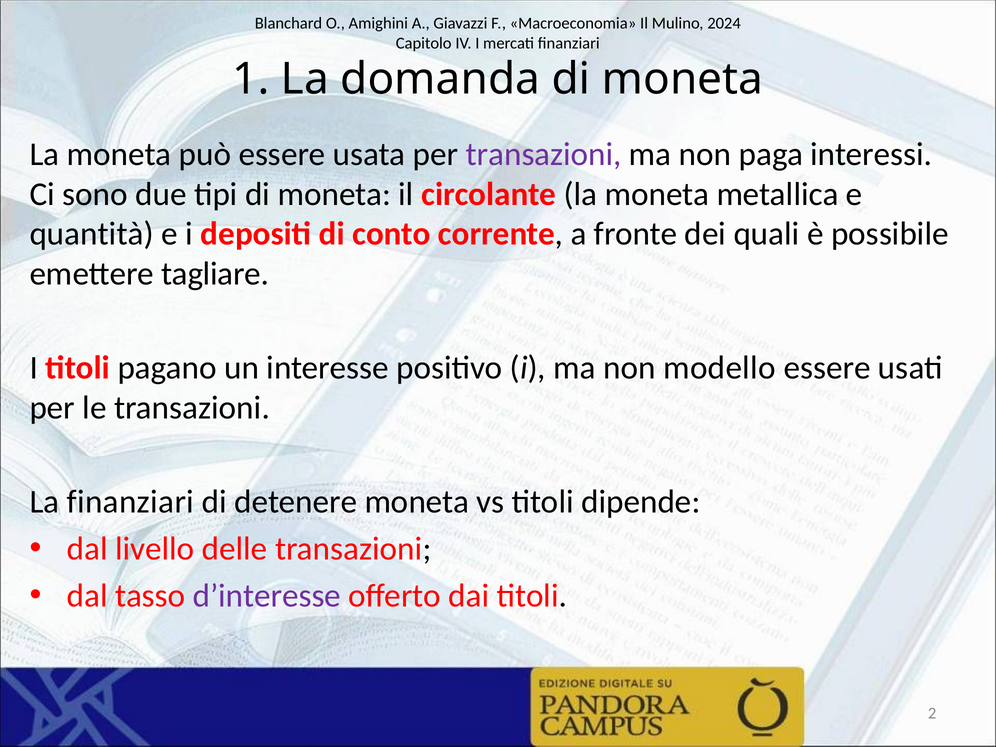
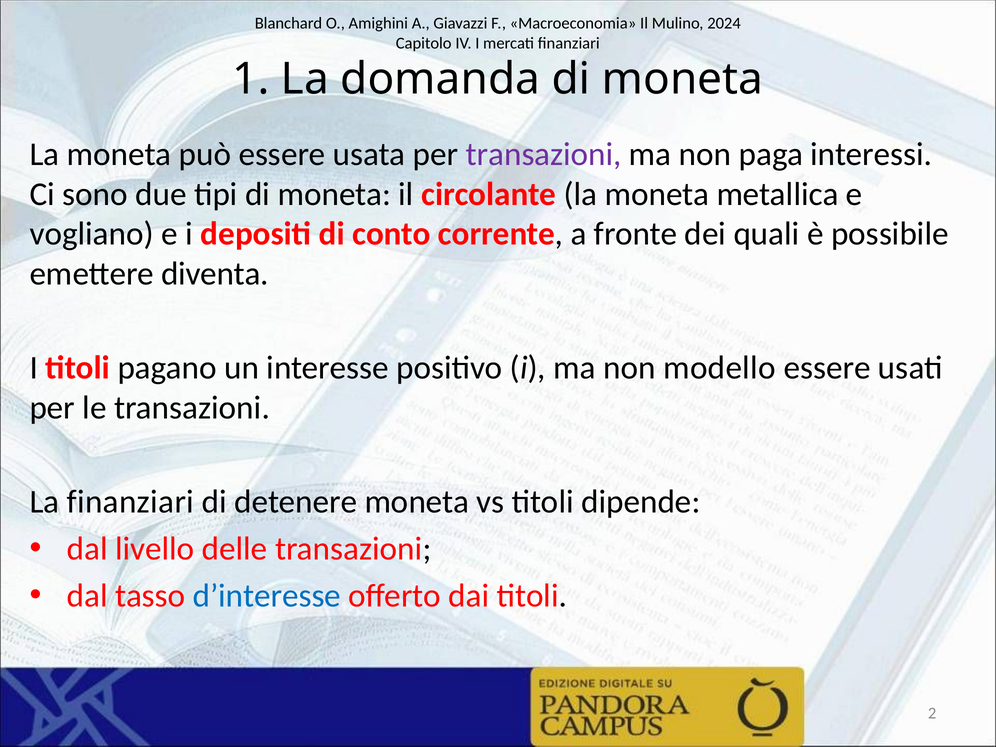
quantità: quantità -> vogliano
tagliare: tagliare -> diventa
d’interesse colour: purple -> blue
